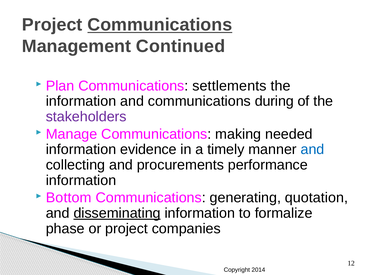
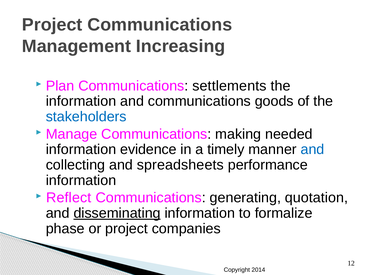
Communications at (160, 25) underline: present -> none
Continued: Continued -> Increasing
during: during -> goods
stakeholders colour: purple -> blue
procurements: procurements -> spreadsheets
Bottom: Bottom -> Reflect
